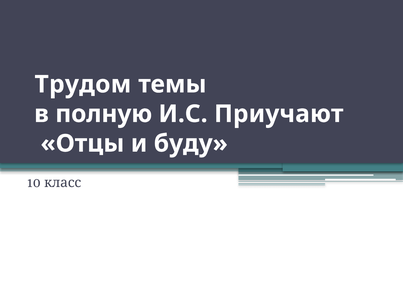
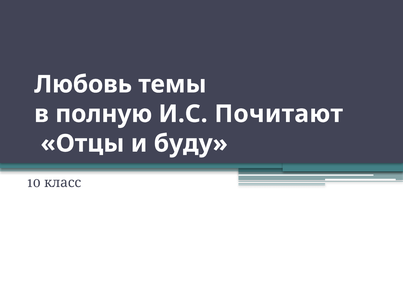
Трудом: Трудом -> Любовь
Приучают: Приучают -> Почитают
